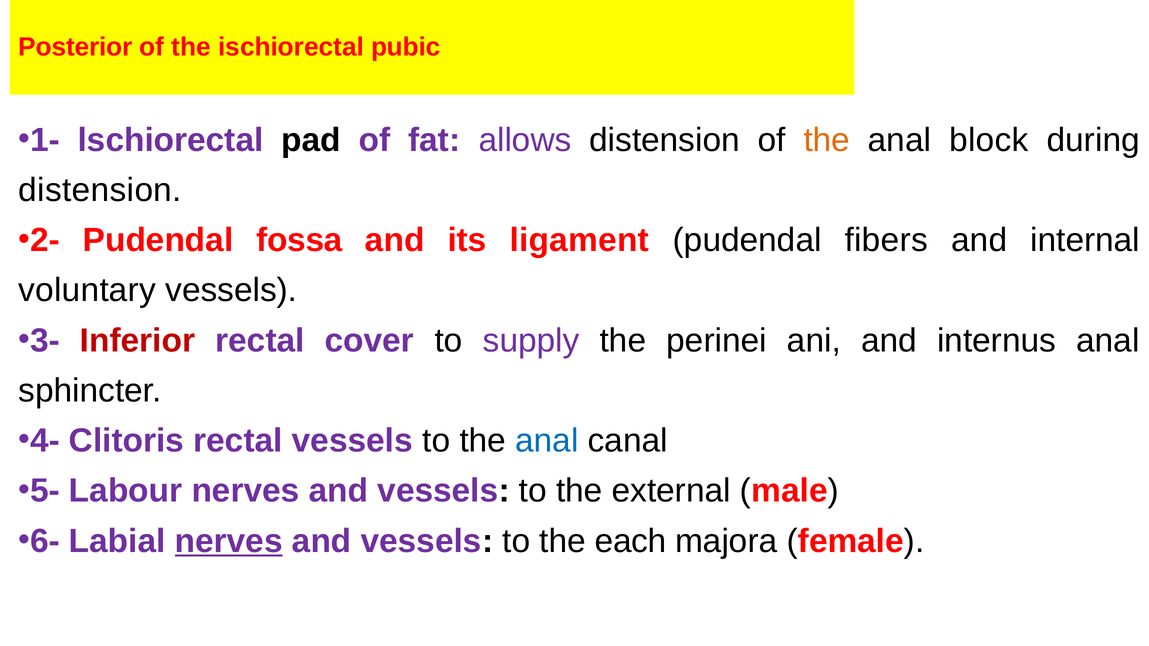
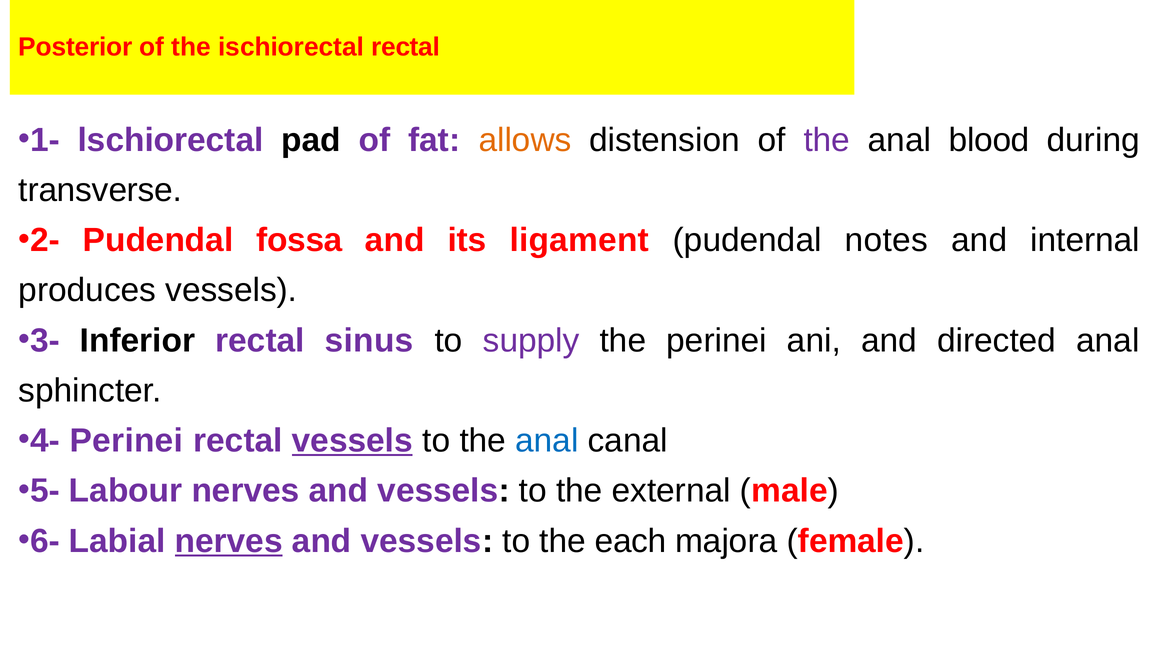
ischiorectal pubic: pubic -> rectal
allows colour: purple -> orange
the at (827, 140) colour: orange -> purple
block: block -> blood
distension at (100, 190): distension -> transverse
fibers: fibers -> notes
voluntary: voluntary -> produces
Inferior colour: red -> black
cover: cover -> sinus
internus: internus -> directed
Clitoris at (127, 441): Clitoris -> Perinei
vessels at (352, 441) underline: none -> present
